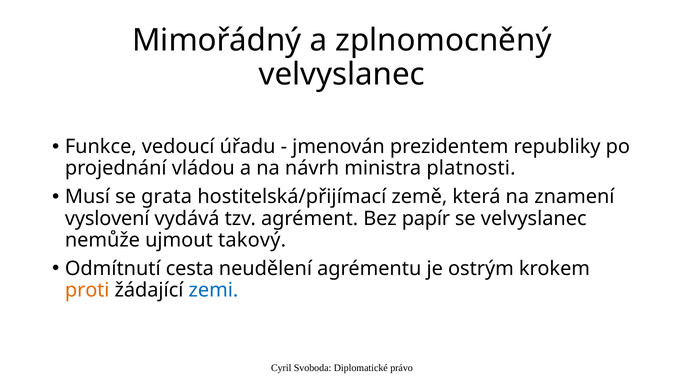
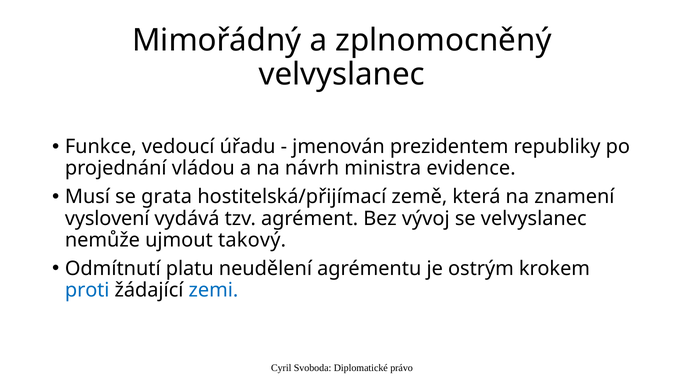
platnosti: platnosti -> evidence
papír: papír -> vývoj
cesta: cesta -> platu
proti colour: orange -> blue
